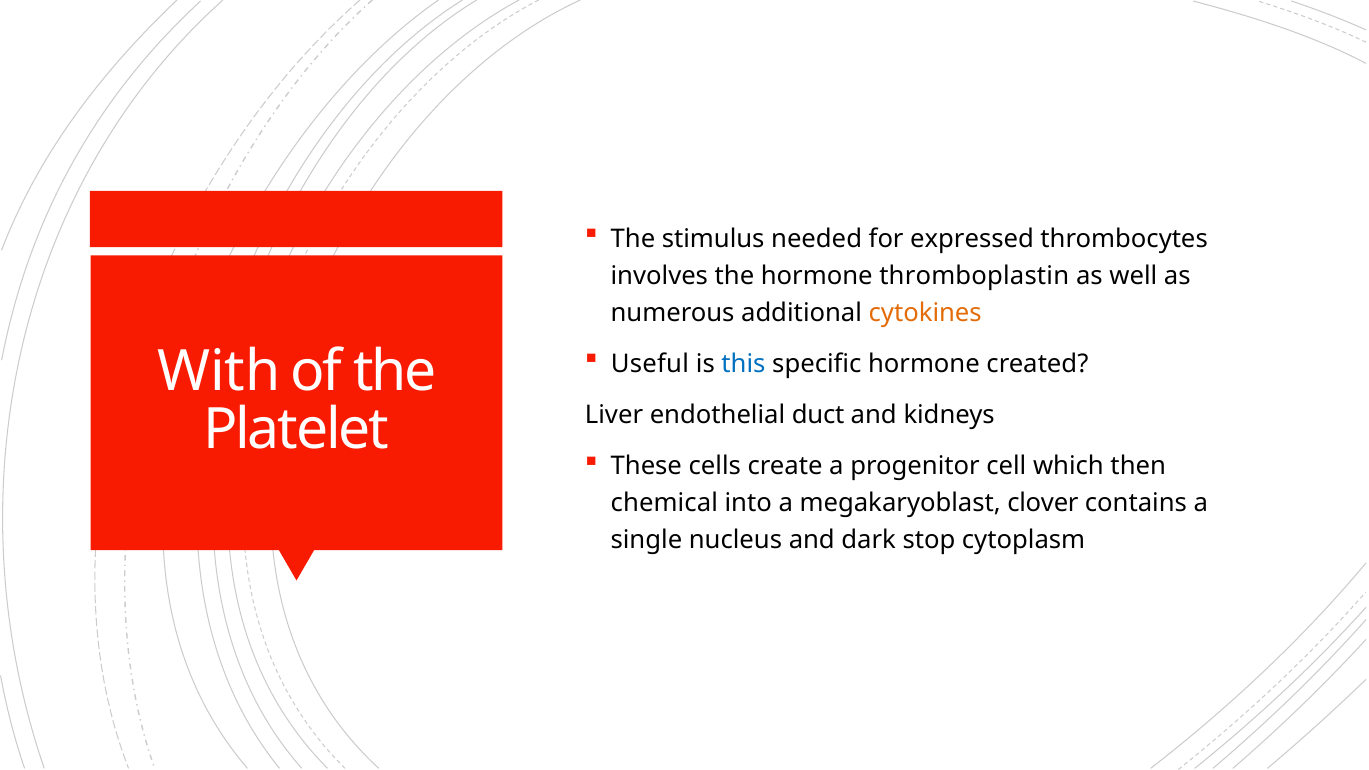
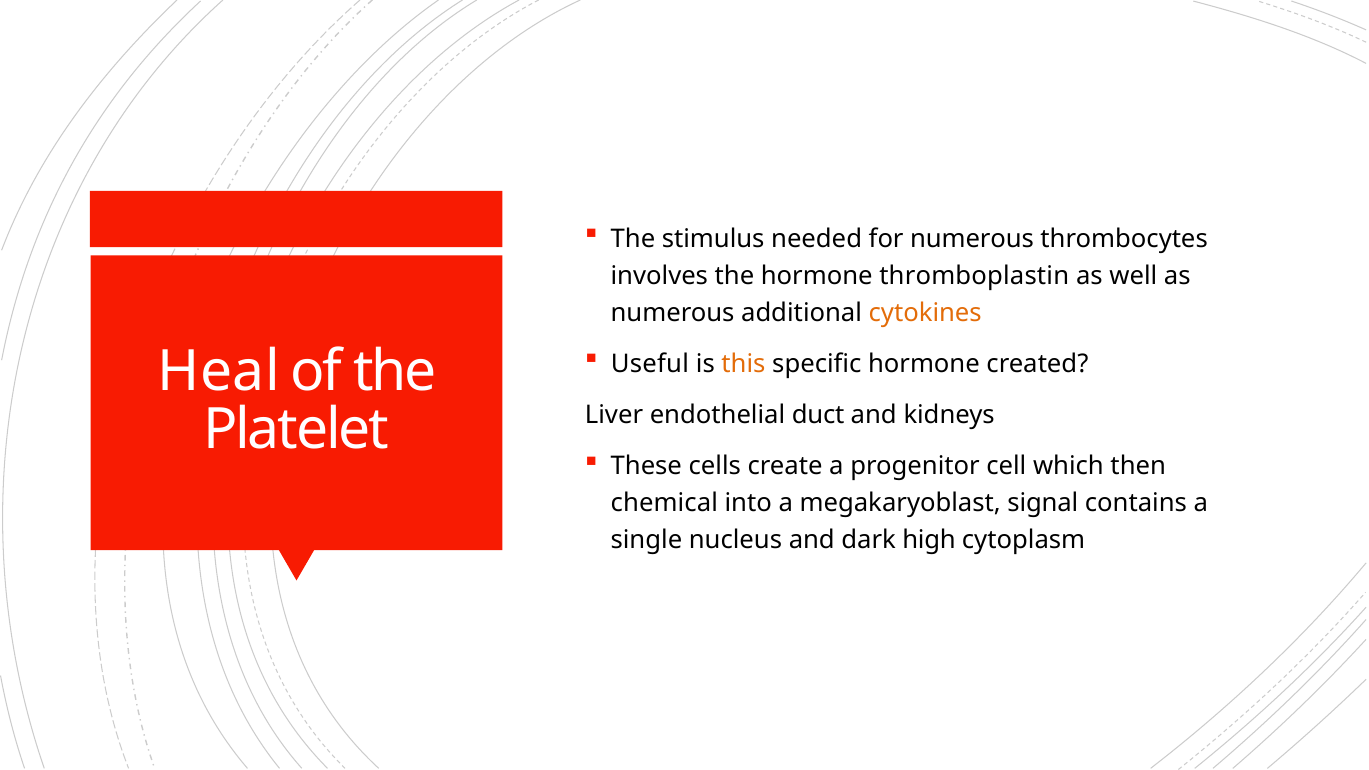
for expressed: expressed -> numerous
this colour: blue -> orange
With: With -> Heal
clover: clover -> signal
stop: stop -> high
